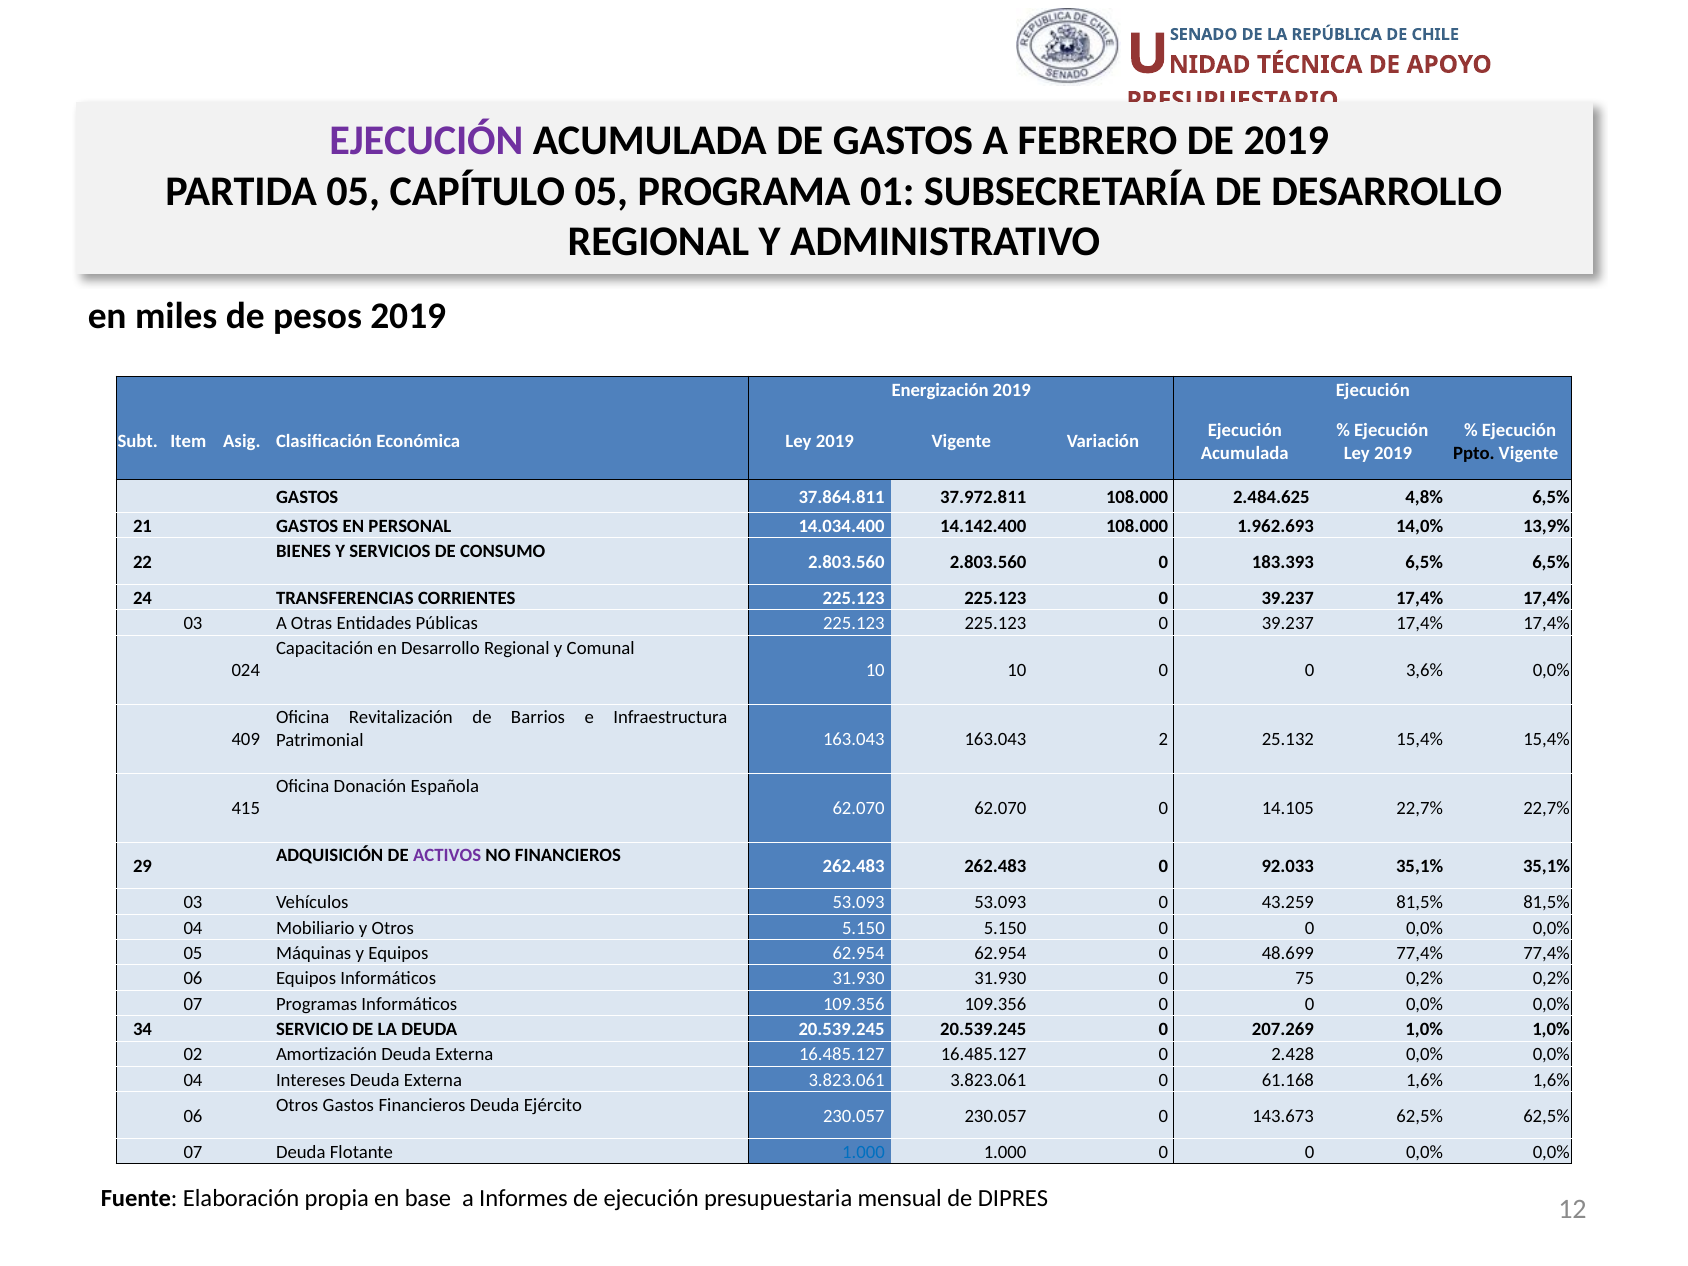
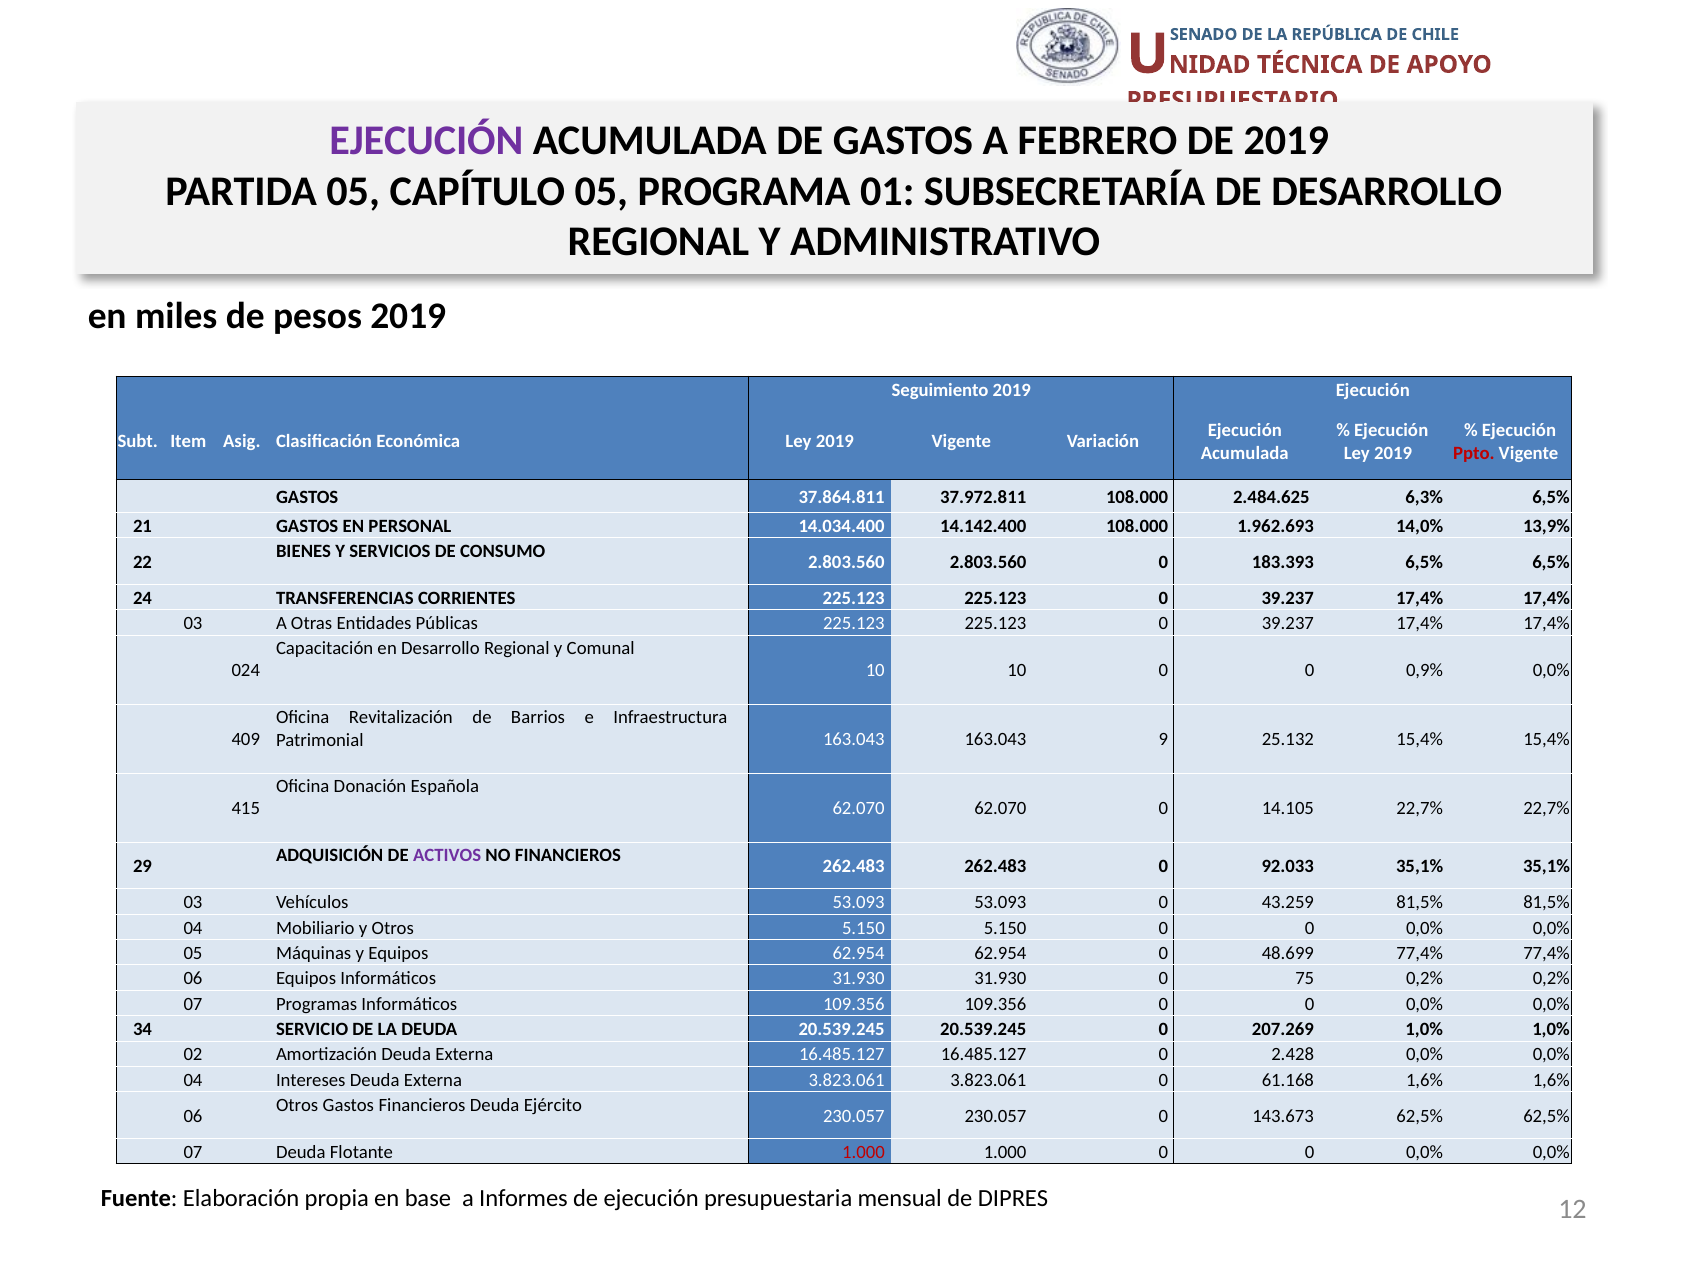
Energización: Energización -> Seguimiento
Ppto colour: black -> red
4,8%: 4,8% -> 6,3%
3,6%: 3,6% -> 0,9%
2: 2 -> 9
1.000 at (863, 1152) colour: blue -> red
